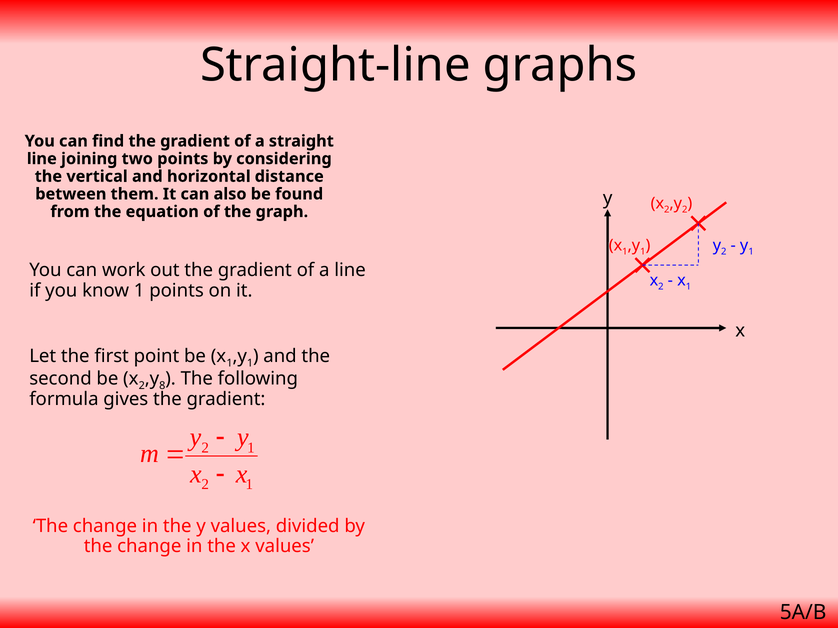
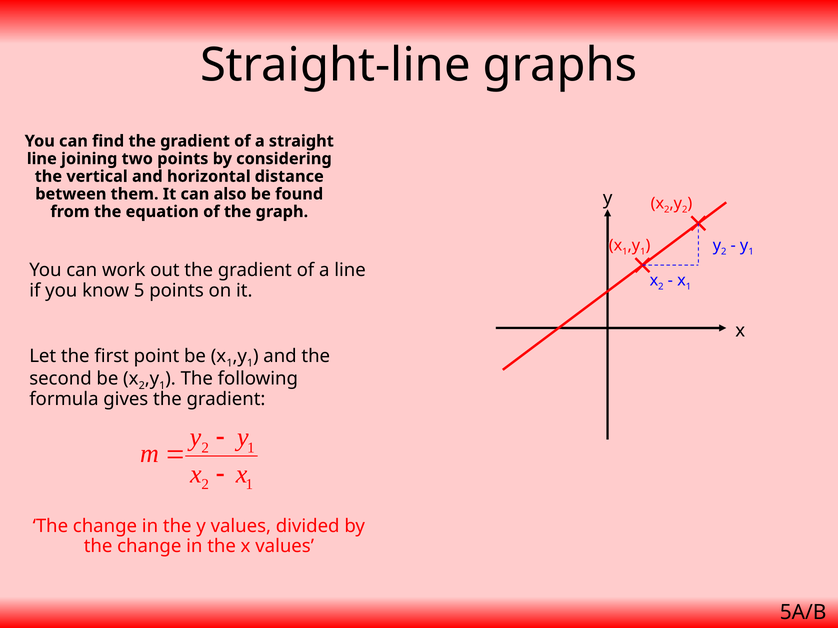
know 1: 1 -> 5
8 at (162, 386): 8 -> 1
